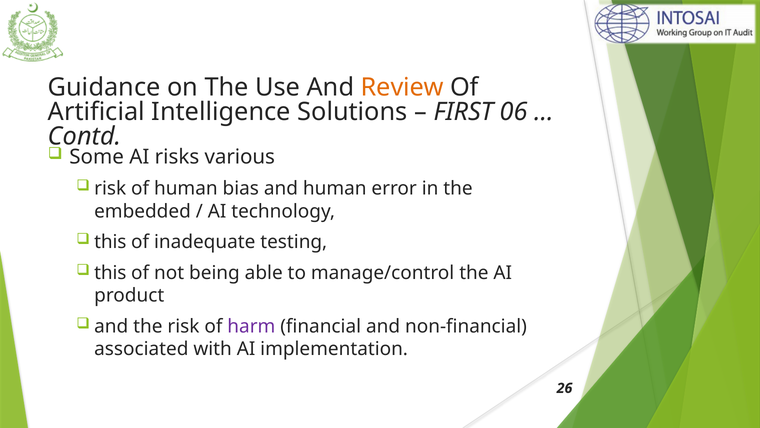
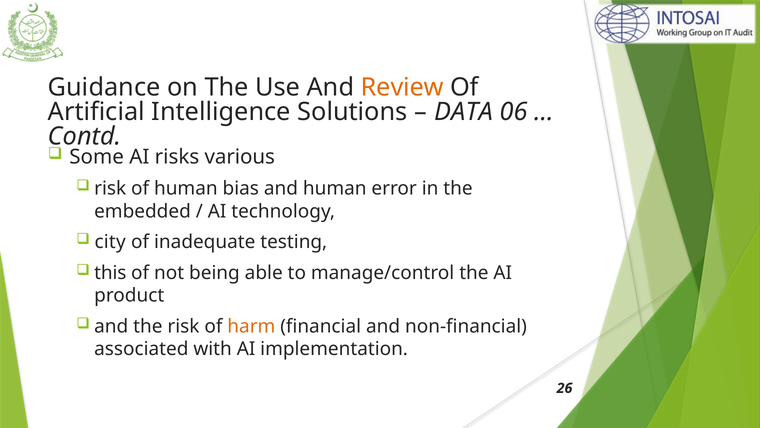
FIRST: FIRST -> DATA
this at (110, 242): this -> city
harm colour: purple -> orange
